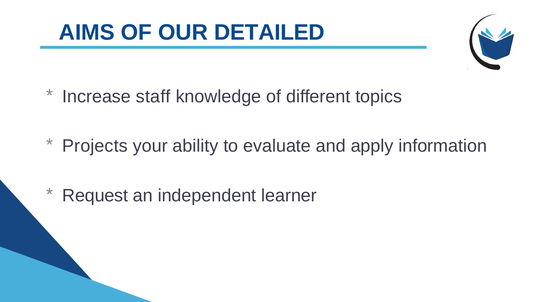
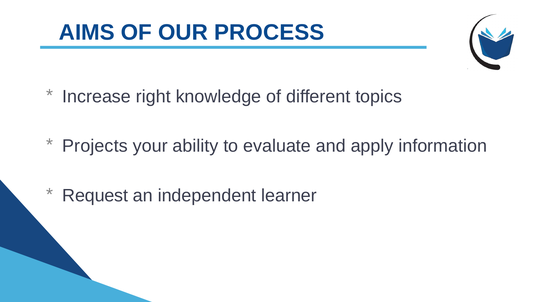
DETAILED: DETAILED -> PROCESS
staff: staff -> right
